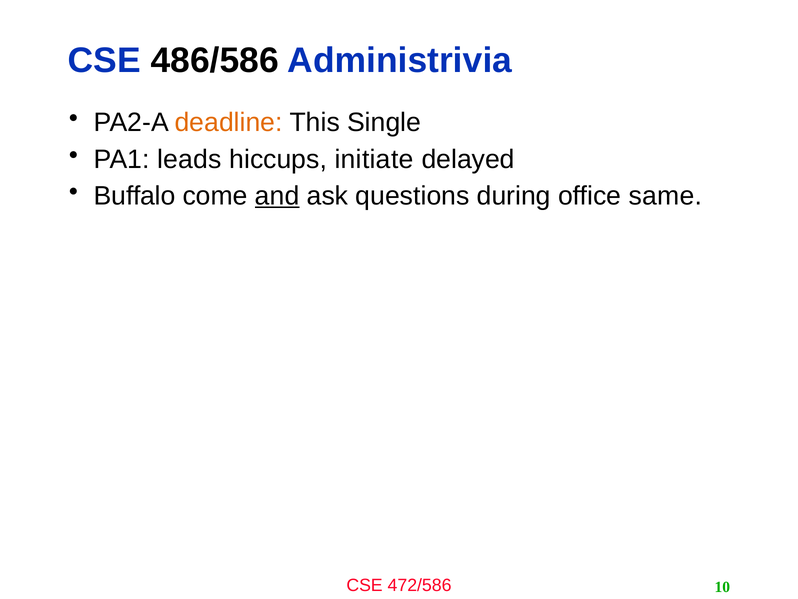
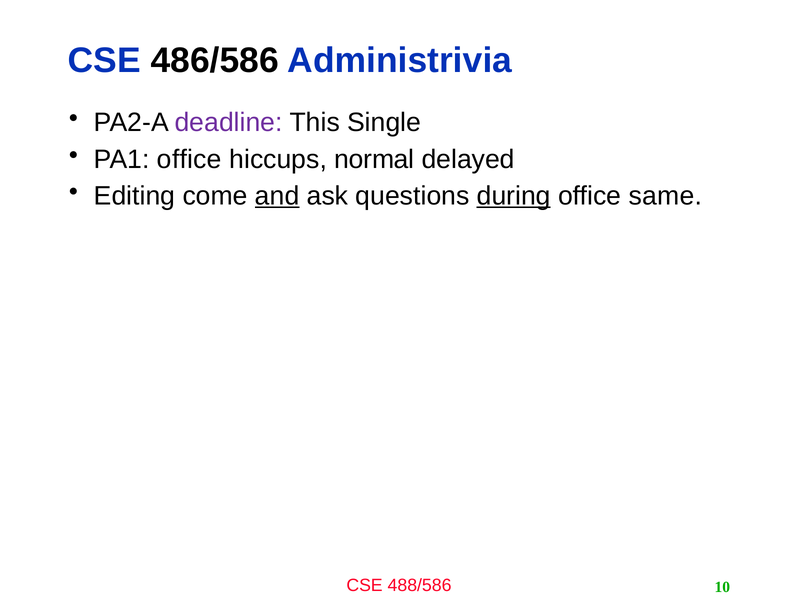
deadline colour: orange -> purple
PA1 leads: leads -> office
initiate: initiate -> normal
Buffalo: Buffalo -> Editing
during underline: none -> present
472/586: 472/586 -> 488/586
